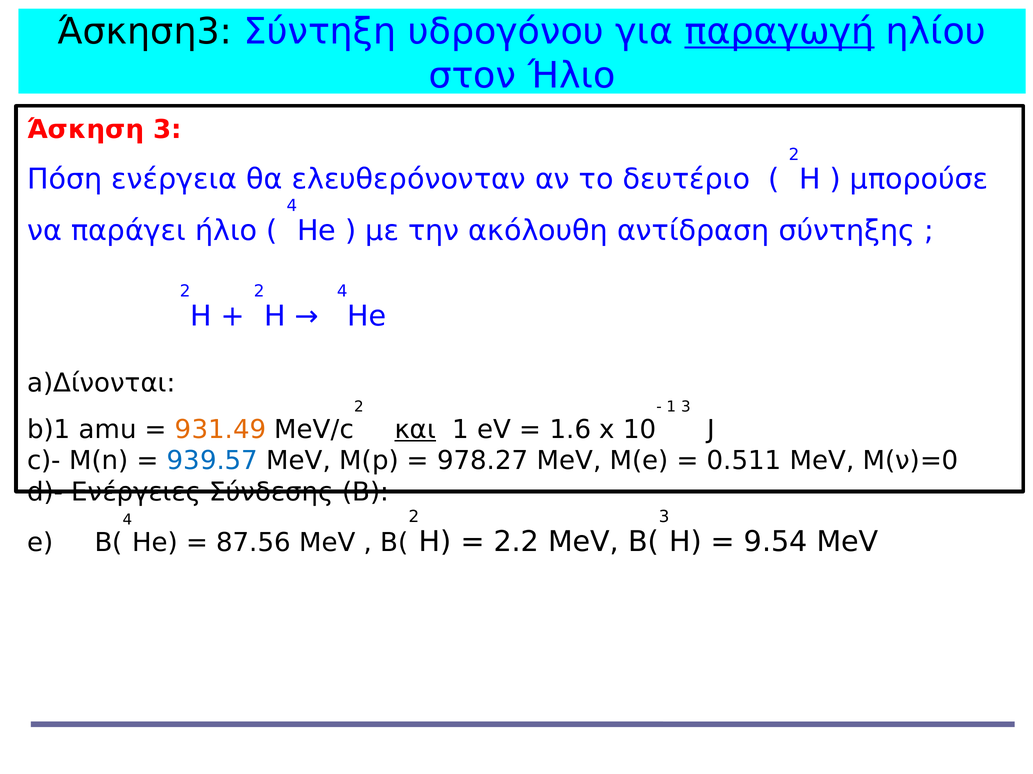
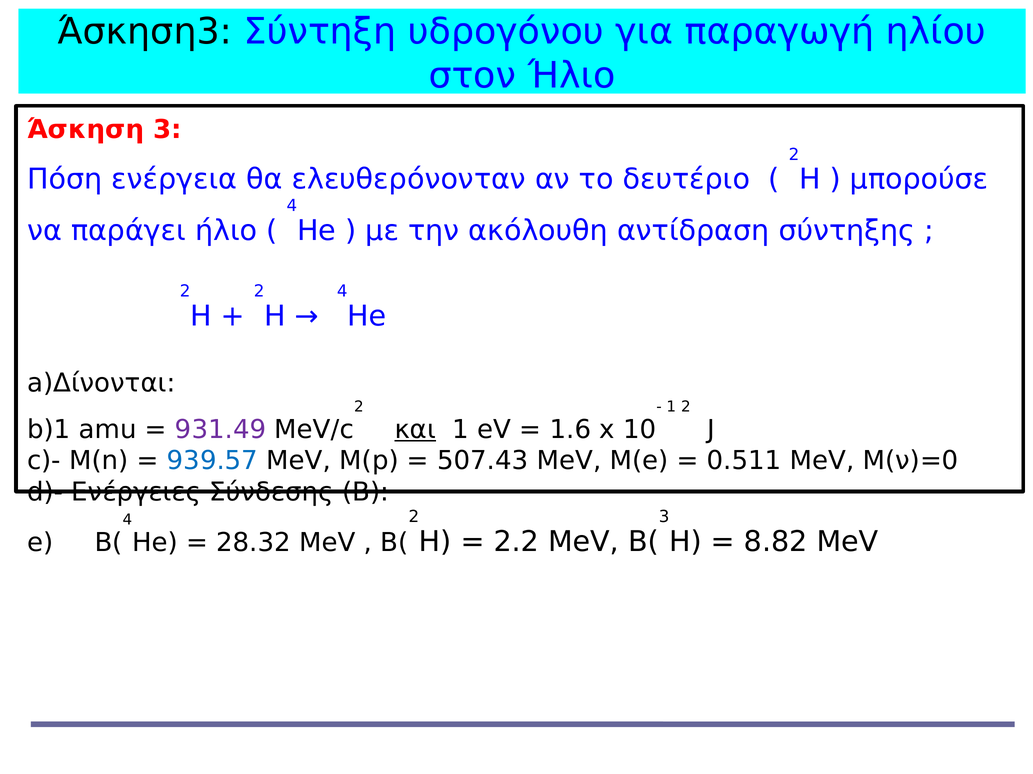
παραγωγή underline: present -> none
1 3: 3 -> 2
931.49 colour: orange -> purple
978.27: 978.27 -> 507.43
9.54: 9.54 -> 8.82
87.56: 87.56 -> 28.32
